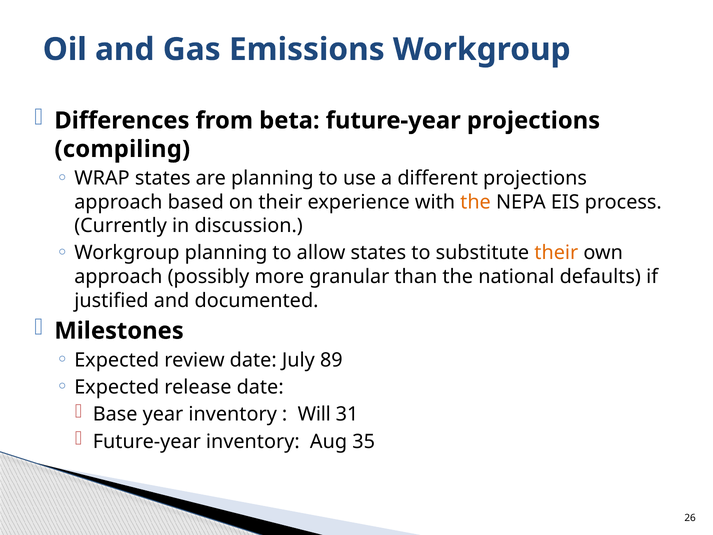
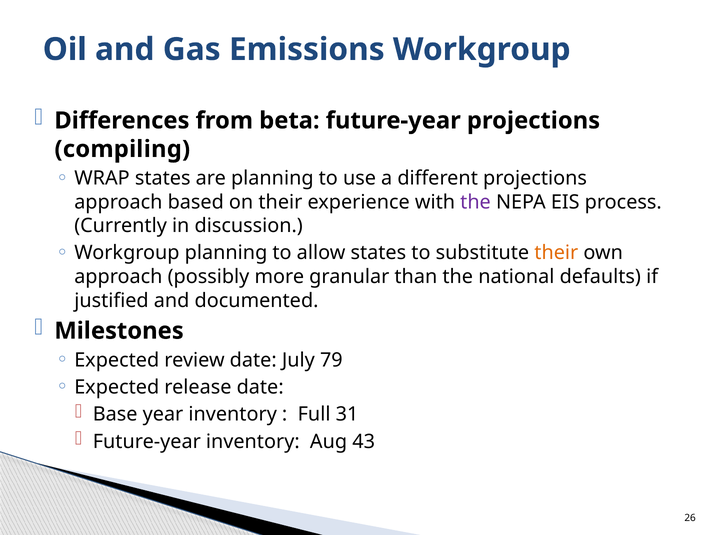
the at (476, 202) colour: orange -> purple
89: 89 -> 79
Will: Will -> Full
35: 35 -> 43
